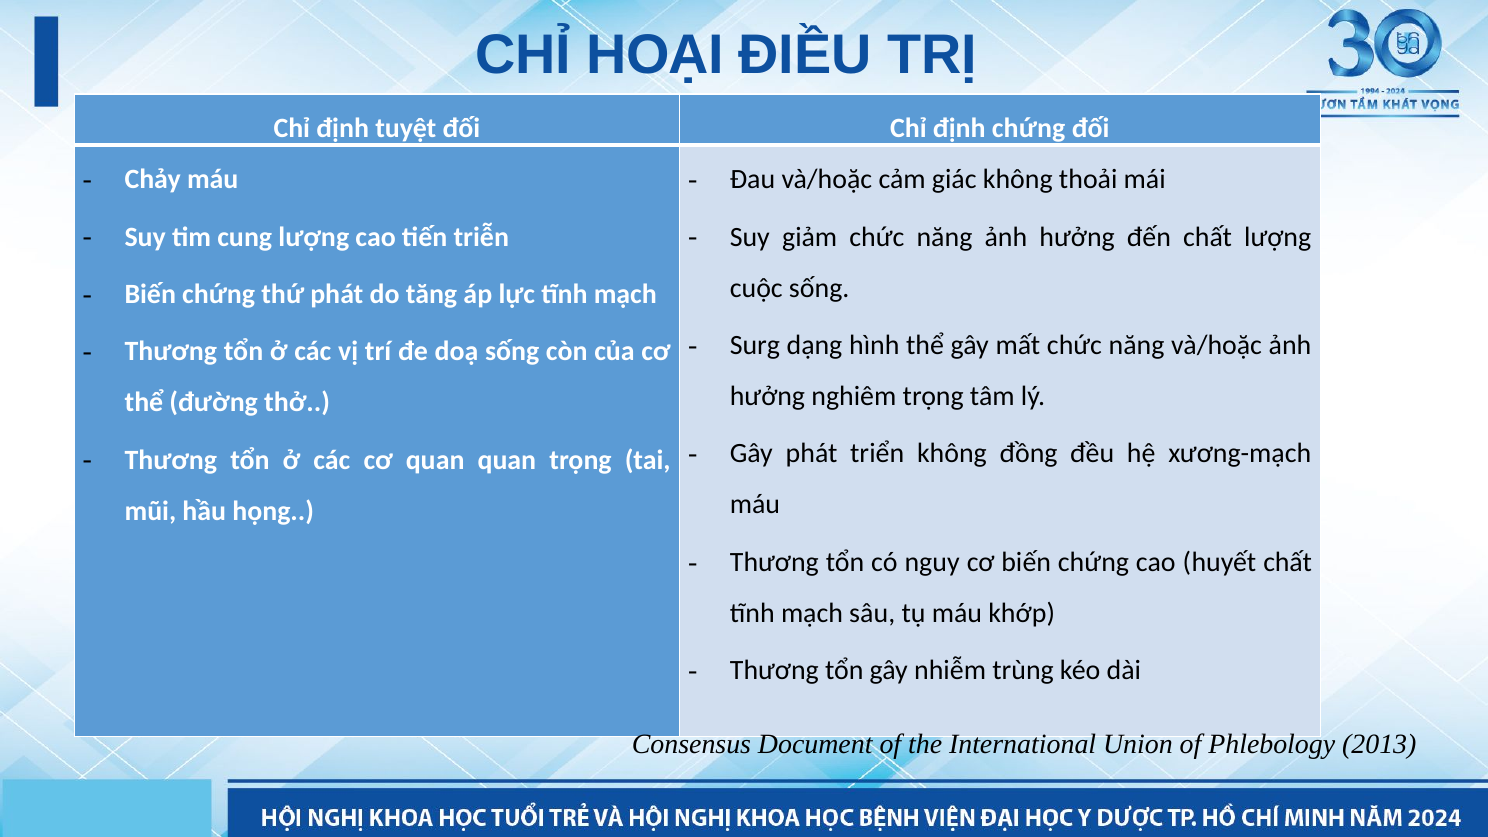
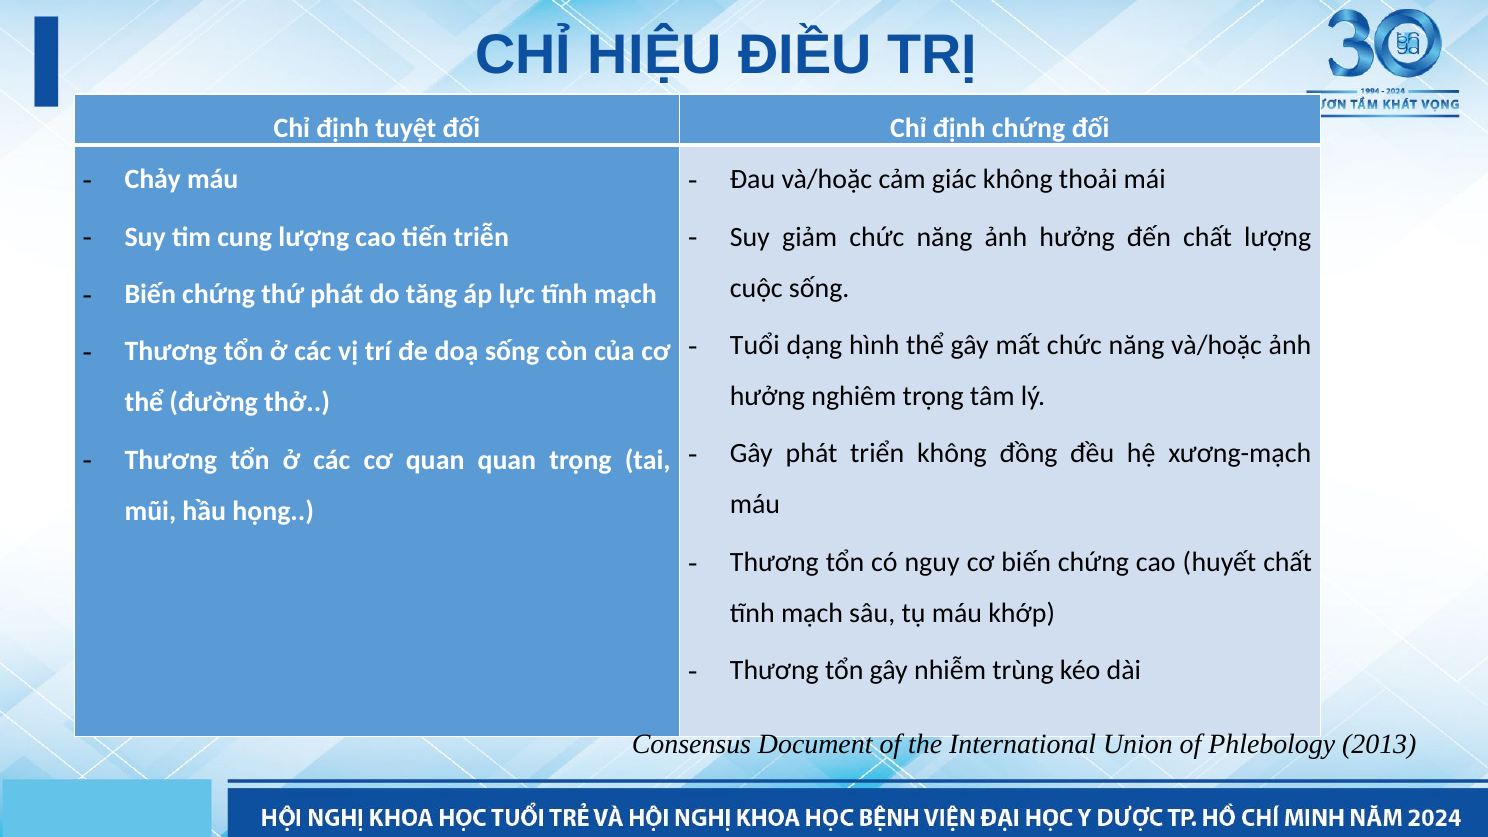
HOẠI: HOẠI -> HIỆU
Surg: Surg -> Tuổi
